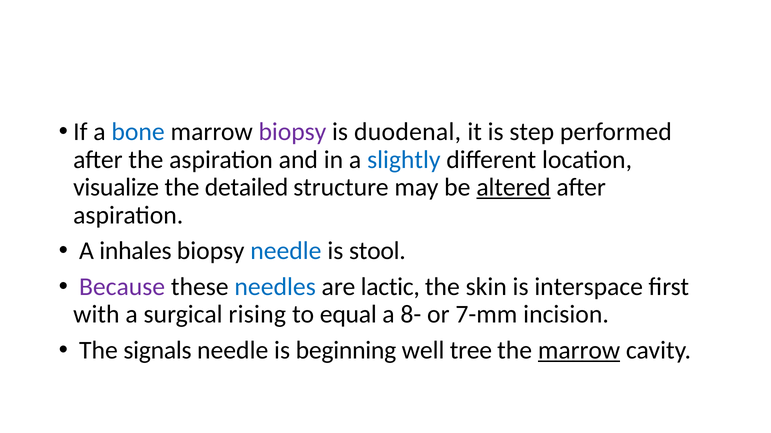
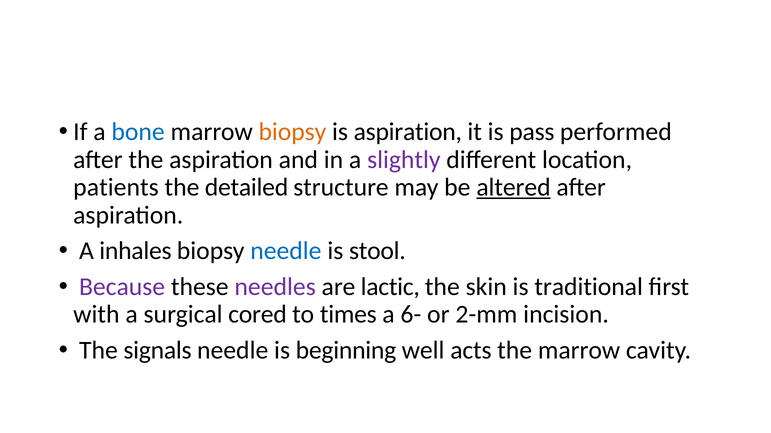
biopsy at (292, 132) colour: purple -> orange
is duodenal: duodenal -> aspiration
step: step -> pass
slightly colour: blue -> purple
visualize: visualize -> patients
needles colour: blue -> purple
interspace: interspace -> traditional
rising: rising -> cored
equal: equal -> times
8-: 8- -> 6-
7-mm: 7-mm -> 2-mm
tree: tree -> acts
marrow at (579, 351) underline: present -> none
